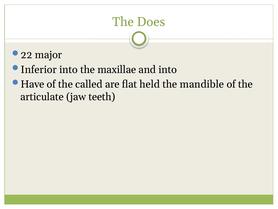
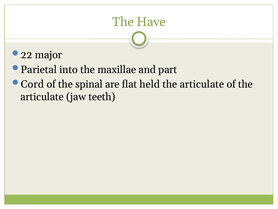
Does: Does -> Have
Inferior: Inferior -> Parietal
and into: into -> part
Have: Have -> Cord
called: called -> spinal
mandible at (202, 84): mandible -> articulate
